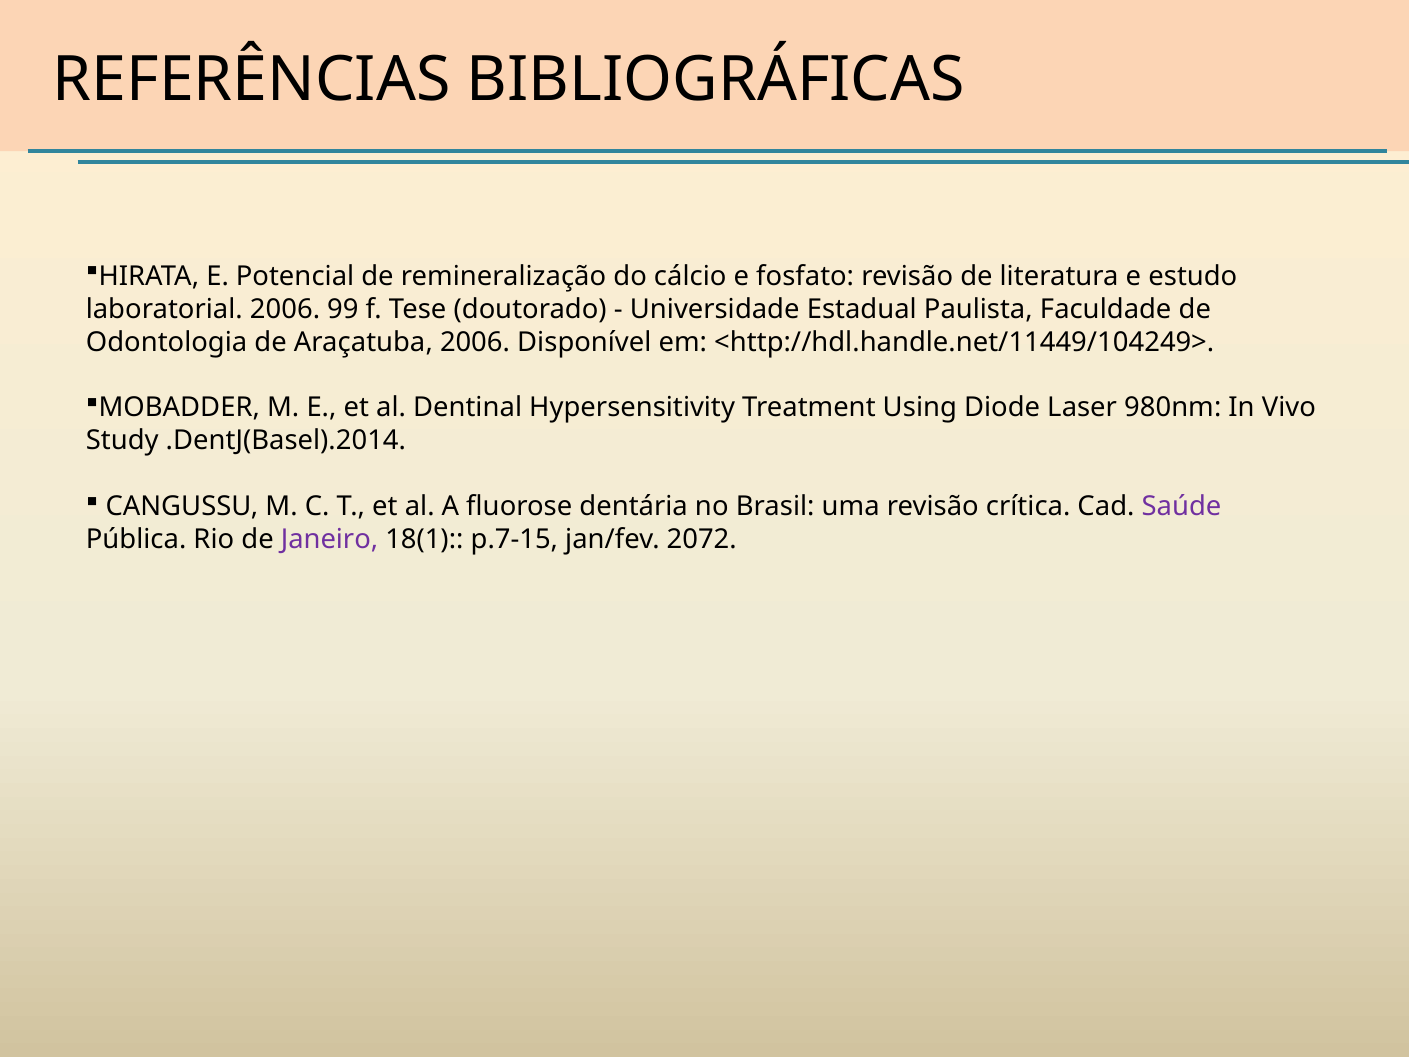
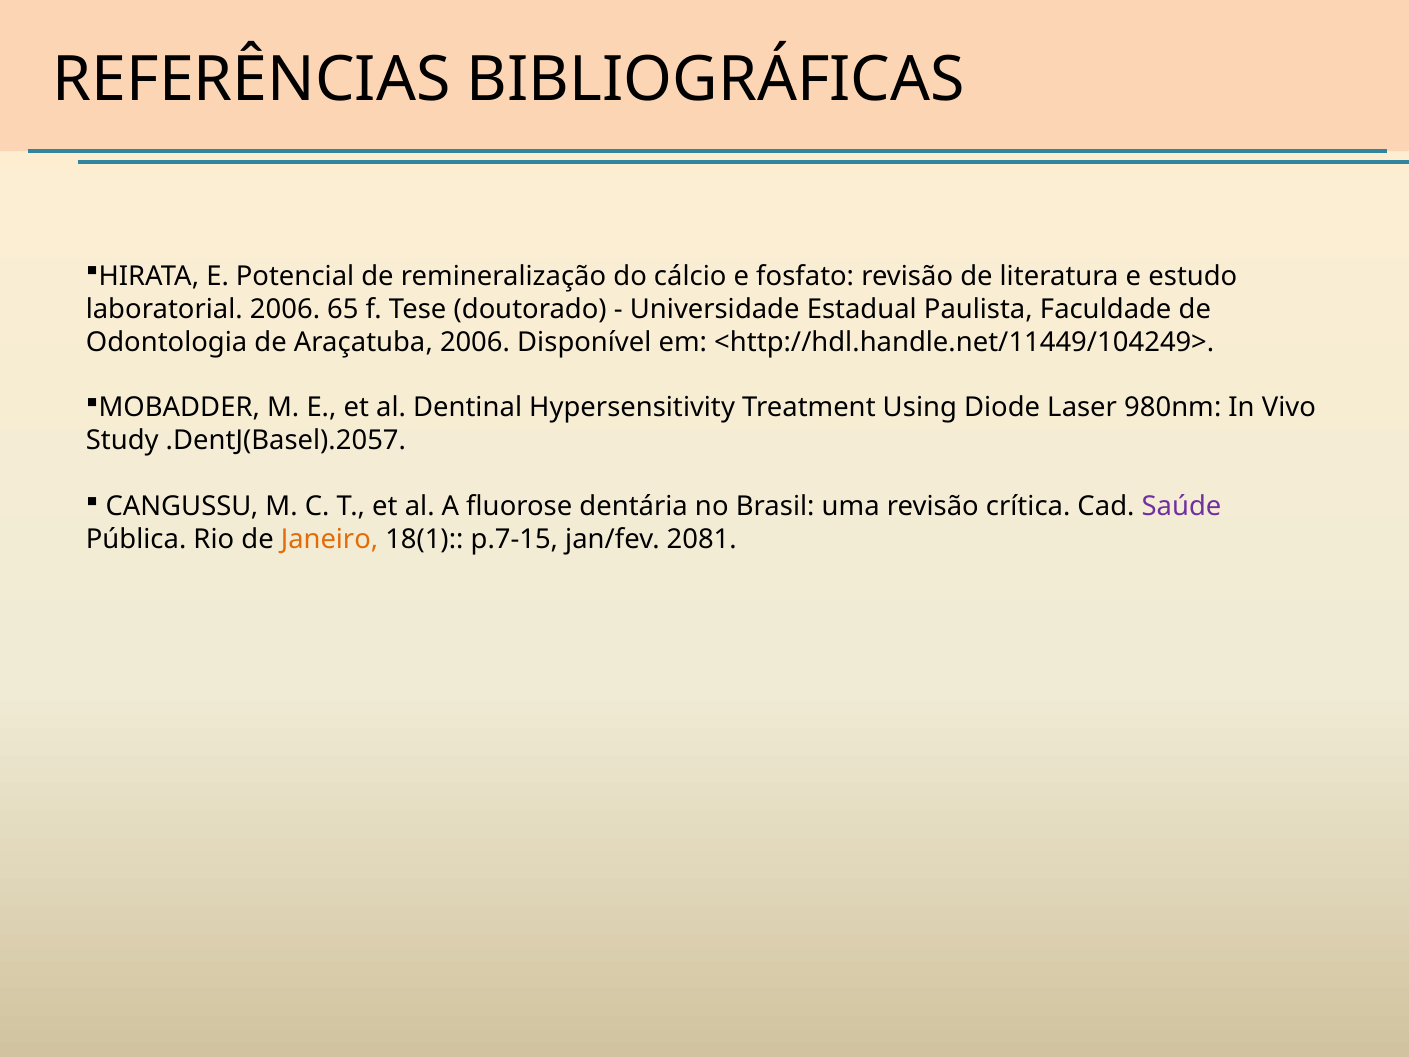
99: 99 -> 65
.DentJ(Basel).2014: .DentJ(Basel).2014 -> .DentJ(Basel).2057
Janeiro colour: purple -> orange
2072: 2072 -> 2081
